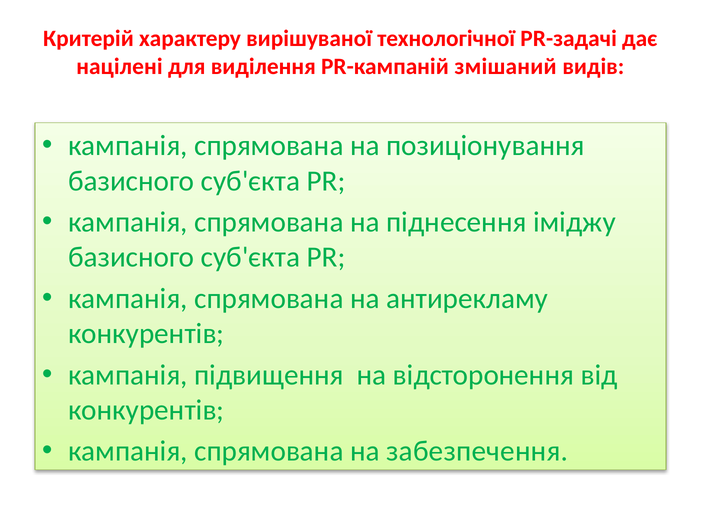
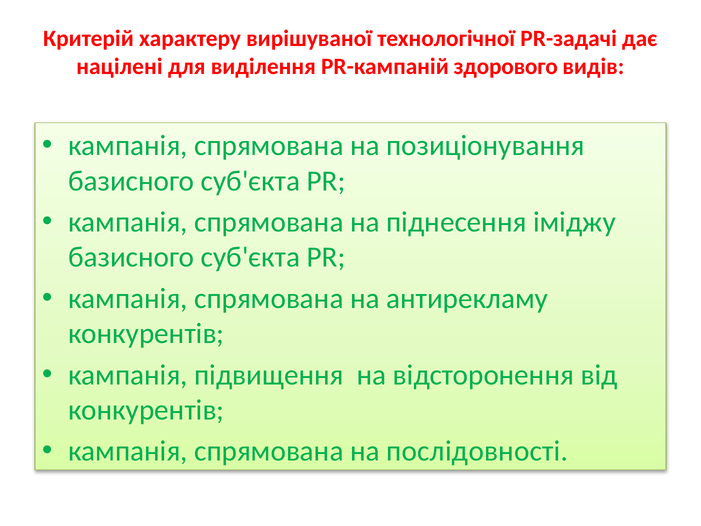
змішаний: змішаний -> здорового
забезпечення: забезпечення -> послідовності
